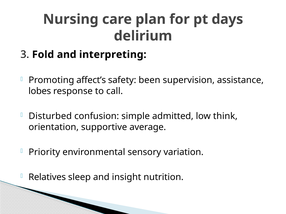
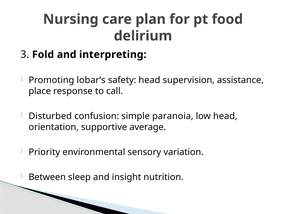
days: days -> food
affect’s: affect’s -> lobar’s
safety been: been -> head
lobes: lobes -> place
admitted: admitted -> paranoia
low think: think -> head
Relatives: Relatives -> Between
